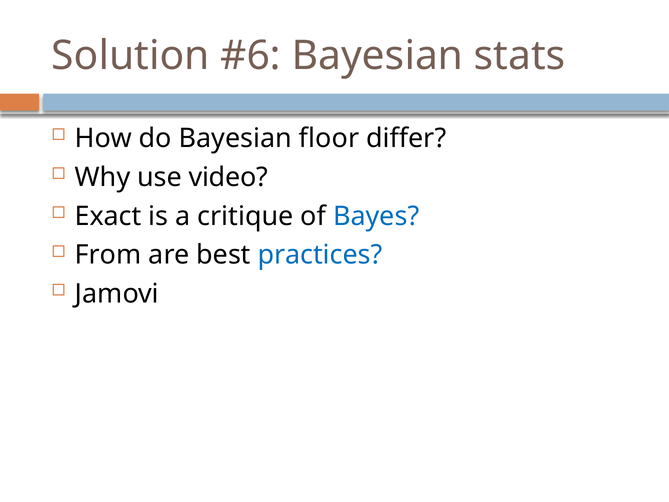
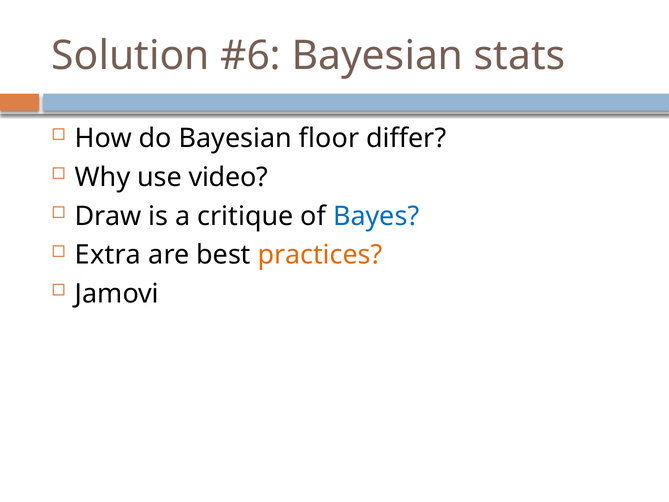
Exact: Exact -> Draw
From: From -> Extra
practices colour: blue -> orange
